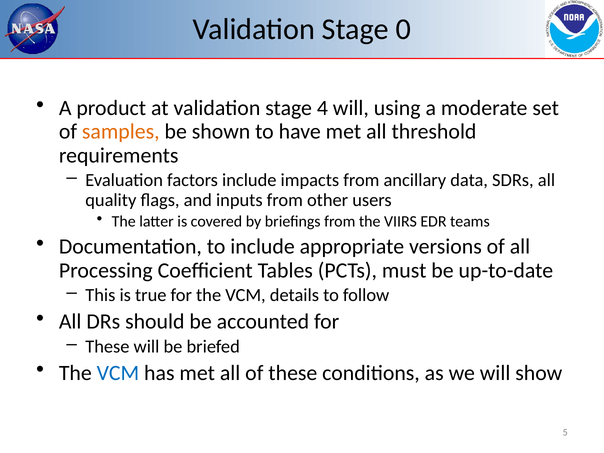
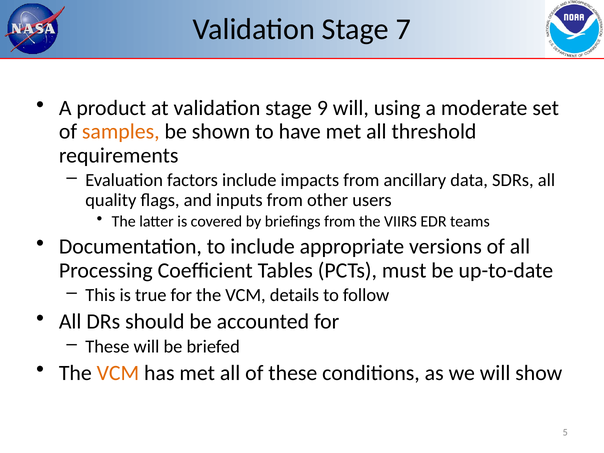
0: 0 -> 7
4: 4 -> 9
VCM at (118, 373) colour: blue -> orange
